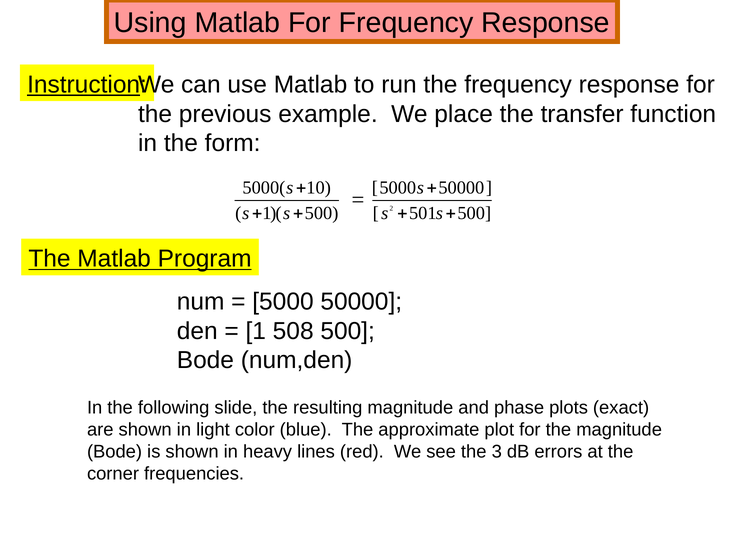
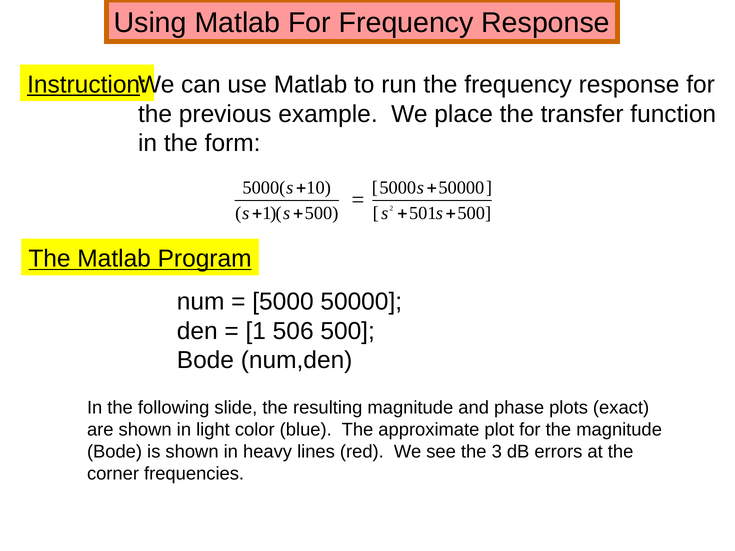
508: 508 -> 506
